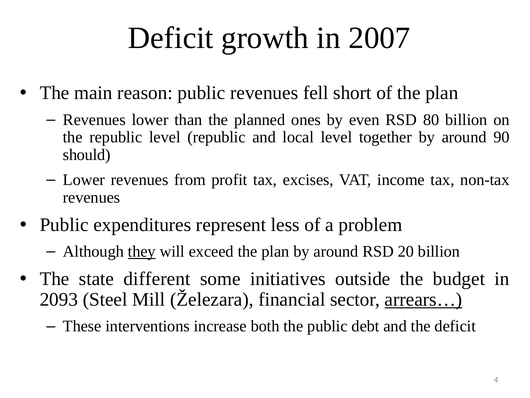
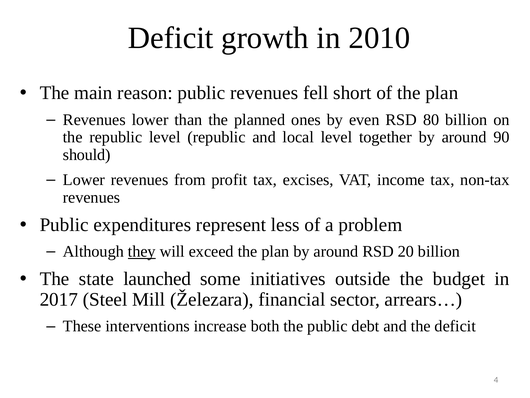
2007: 2007 -> 2010
different: different -> launched
2093: 2093 -> 2017
arrears… underline: present -> none
